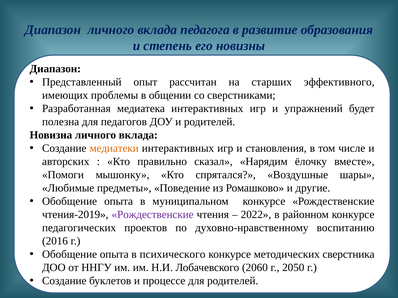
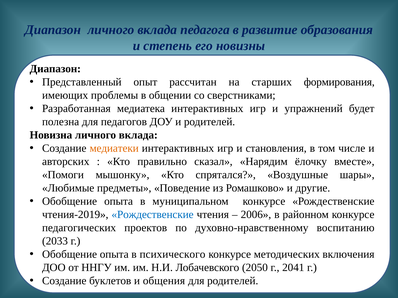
эффективного: эффективного -> формирования
Рождественские at (153, 215) colour: purple -> blue
2022: 2022 -> 2006
2016: 2016 -> 2033
сверстника: сверстника -> включения
2060: 2060 -> 2050
2050: 2050 -> 2041
процессе: процессе -> общения
